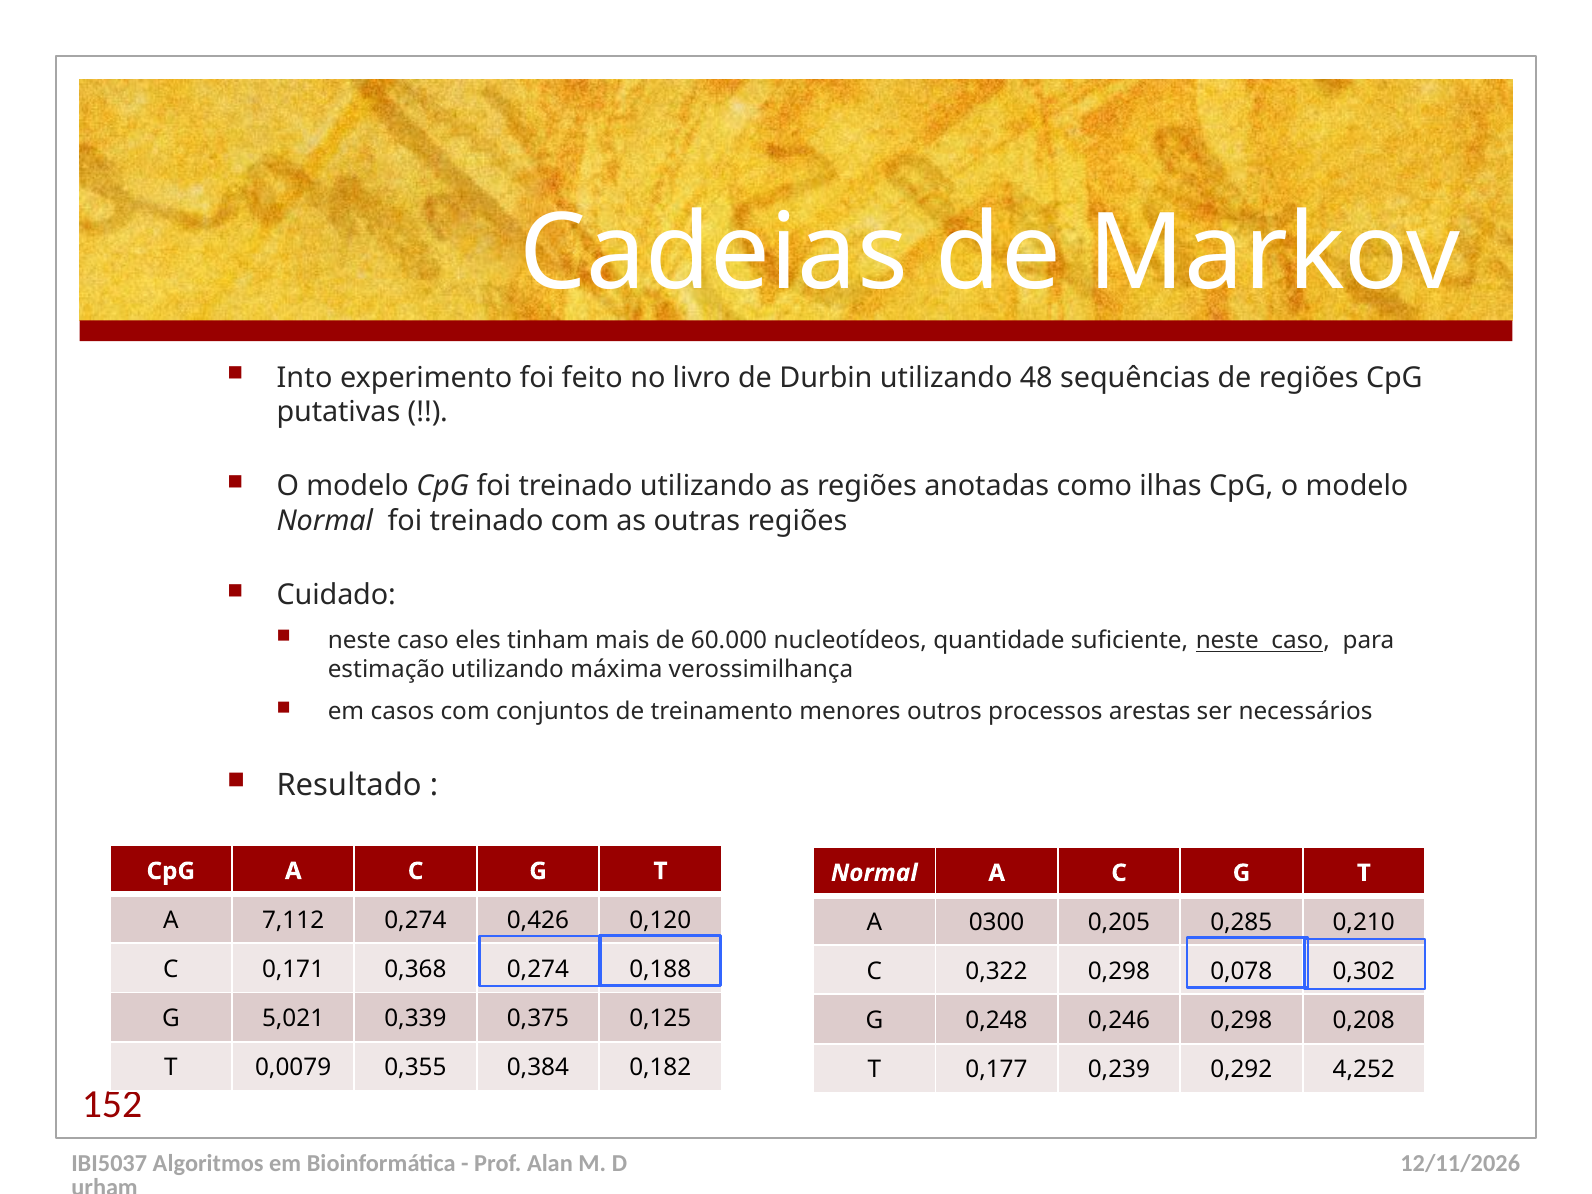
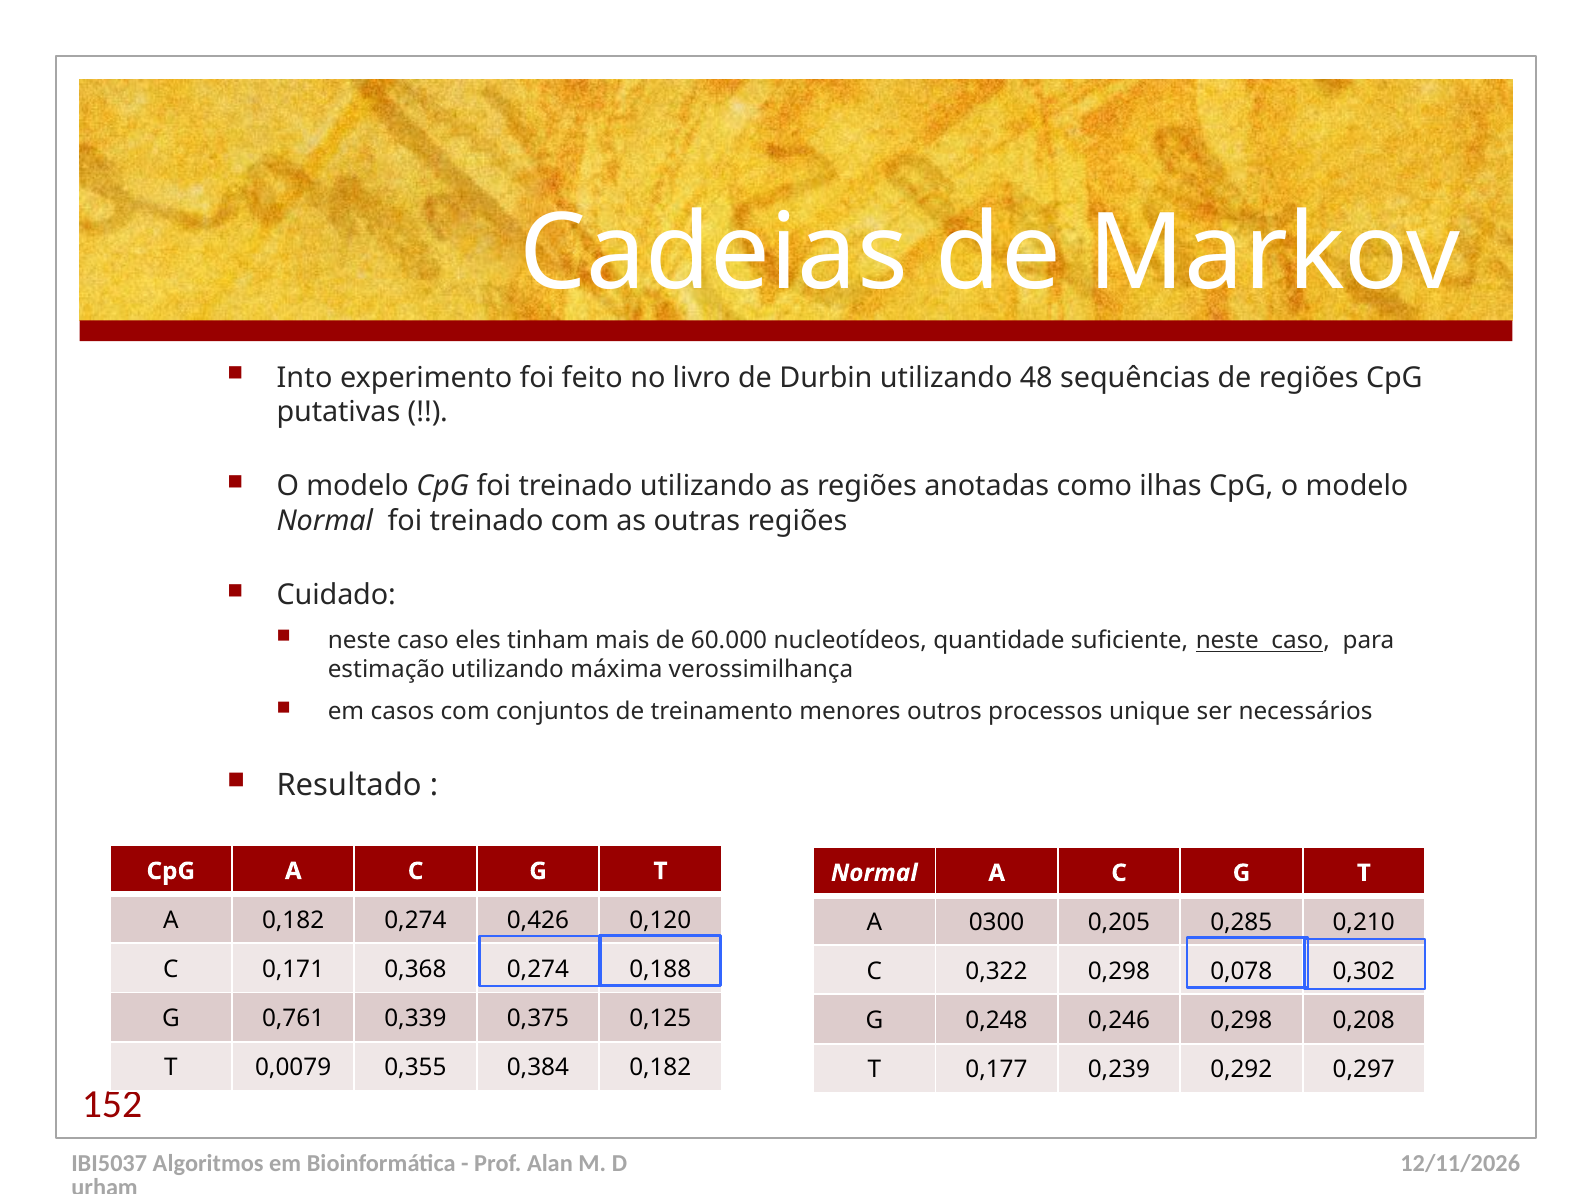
arestas: arestas -> unique
A 7,112: 7,112 -> 0,182
5,021: 5,021 -> 0,761
4,252: 4,252 -> 0,297
